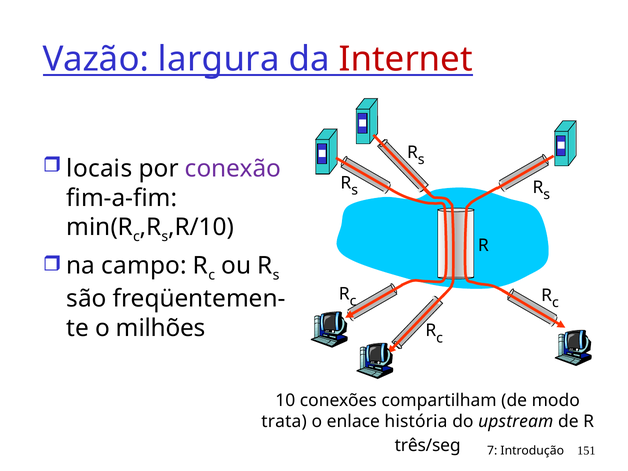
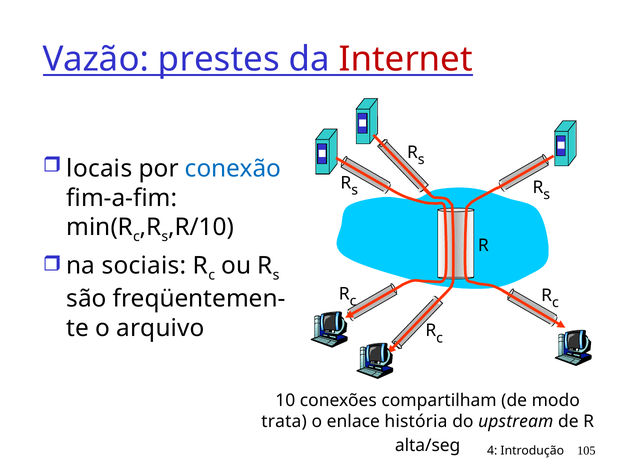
largura: largura -> prestes
conexão colour: purple -> blue
campo: campo -> sociais
milhões: milhões -> arquivo
três/seg: três/seg -> alta/seg
7: 7 -> 4
151: 151 -> 105
